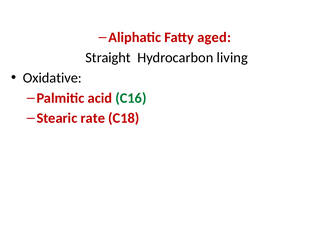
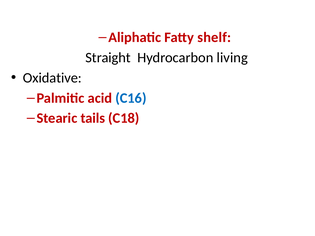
aged: aged -> shelf
C16 colour: green -> blue
rate: rate -> tails
